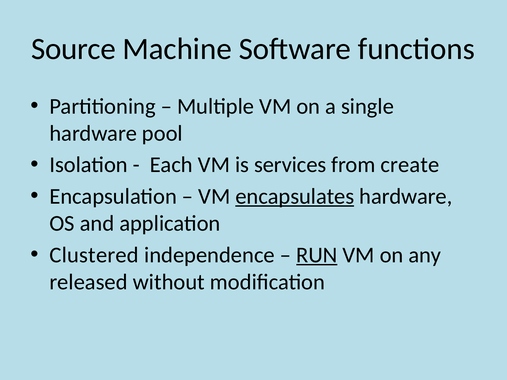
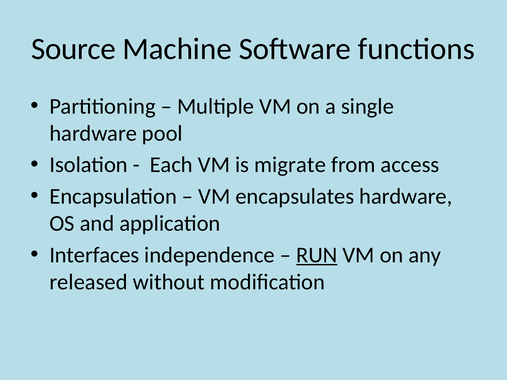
services: services -> migrate
create: create -> access
encapsulates underline: present -> none
Clustered: Clustered -> Interfaces
